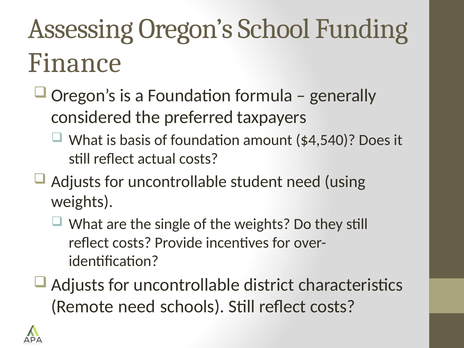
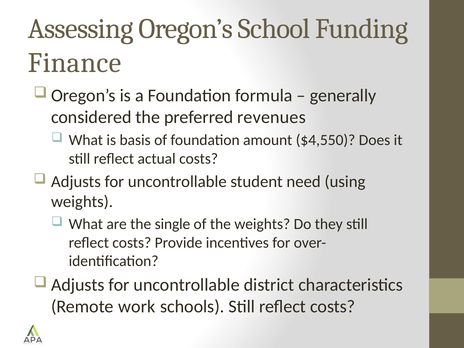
taxpayers: taxpayers -> revenues
$4,540: $4,540 -> $4,550
Remote need: need -> work
